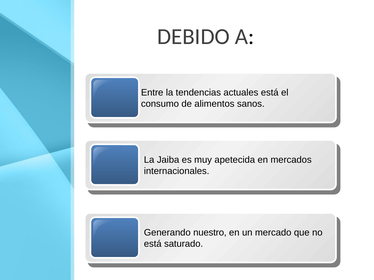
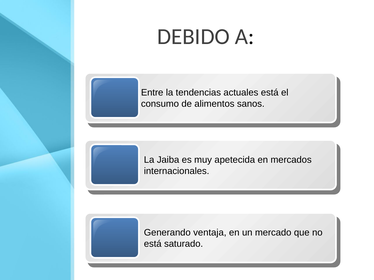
nuestro: nuestro -> ventaja
